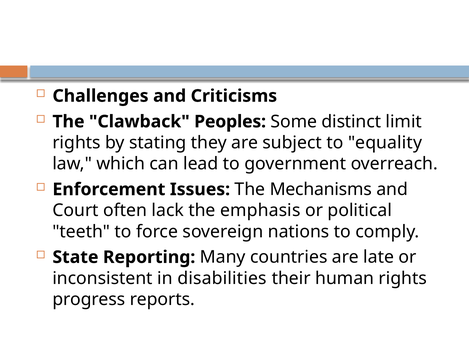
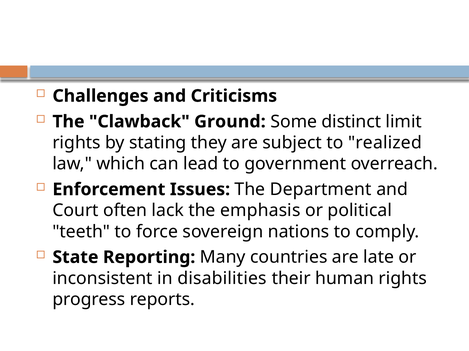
Peoples: Peoples -> Ground
equality: equality -> realized
Mechanisms: Mechanisms -> Department
